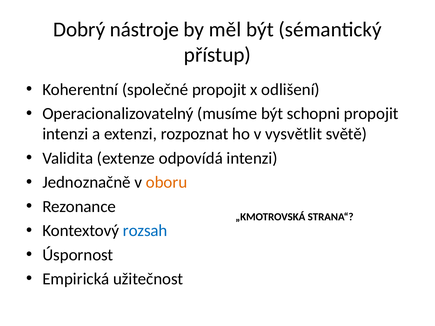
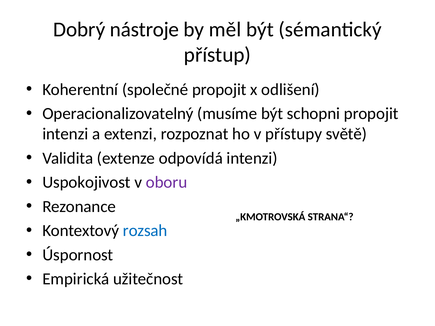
vysvětlit: vysvětlit -> přístupy
Jednoznačně: Jednoznačně -> Uspokojivost
oboru colour: orange -> purple
